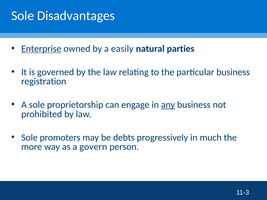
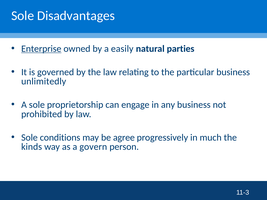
registration: registration -> unlimitedly
any underline: present -> none
promoters: promoters -> conditions
debts: debts -> agree
more: more -> kinds
